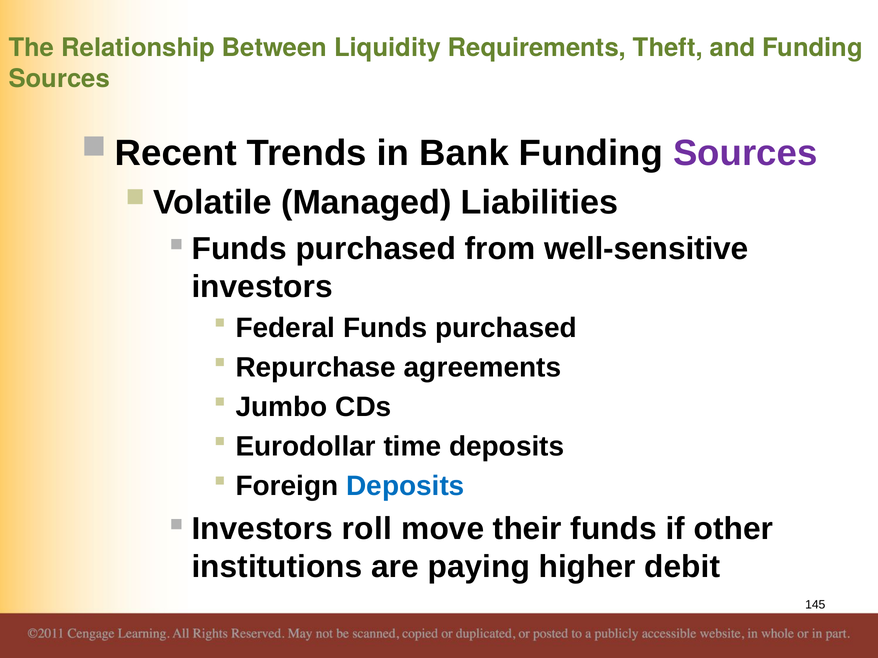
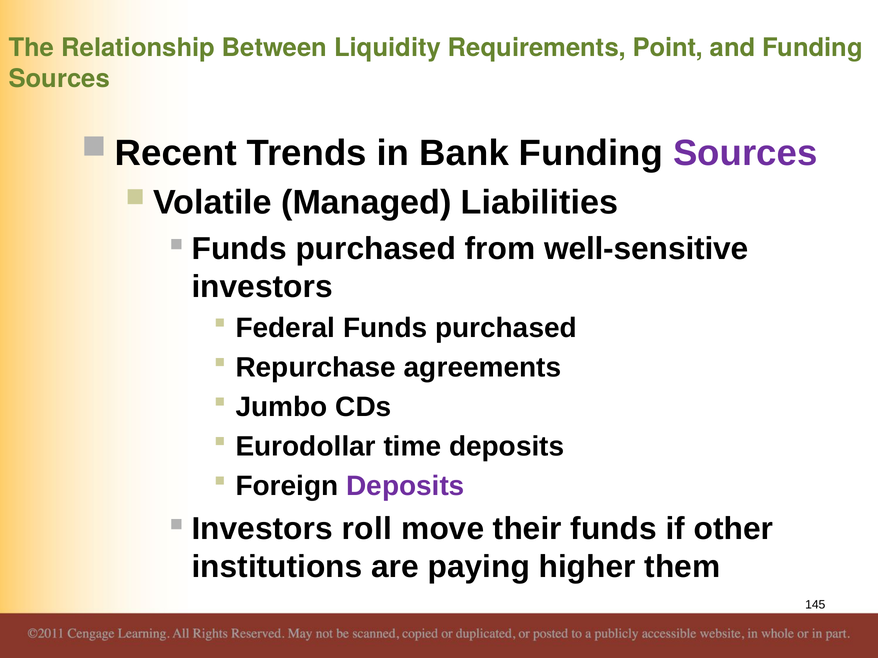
Theft: Theft -> Point
Deposits at (405, 486) colour: blue -> purple
debit: debit -> them
